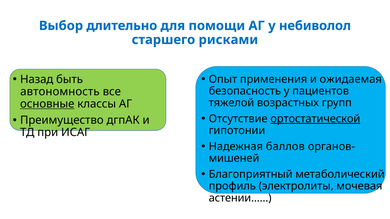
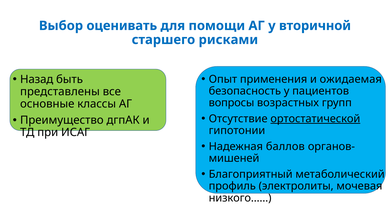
длительно: длительно -> оценивать
небиволол: небиволол -> вторичной
автономность: автономность -> представлены
тяжелой: тяжелой -> вопросы
основные underline: present -> none
астении……: астении…… -> низкого……
